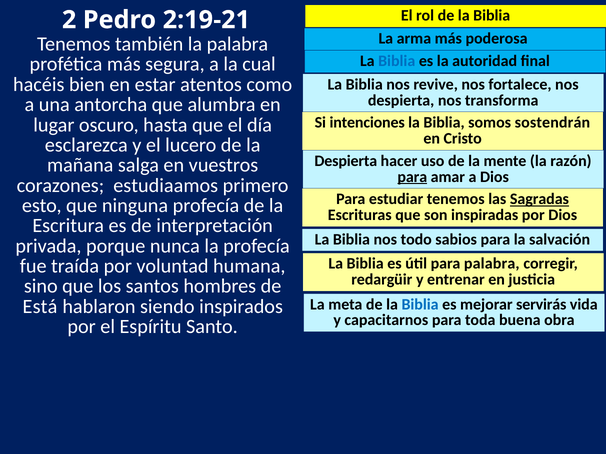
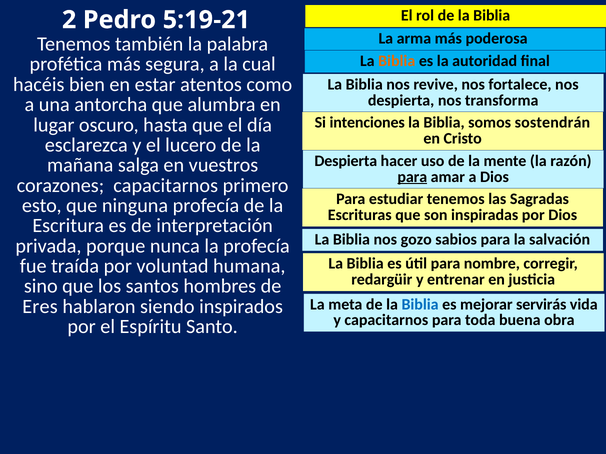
2:19-21: 2:19-21 -> 5:19-21
Biblia at (397, 61) colour: blue -> orange
corazones estudiaamos: estudiaamos -> capacitarnos
Sagradas underline: present -> none
todo: todo -> gozo
para palabra: palabra -> nombre
Está: Está -> Eres
